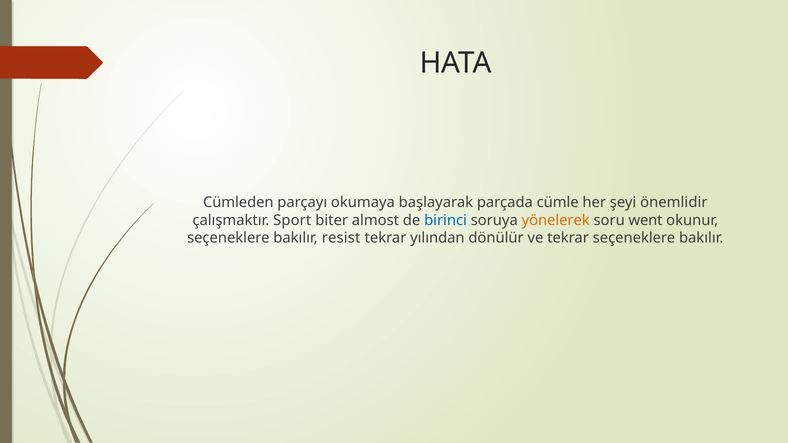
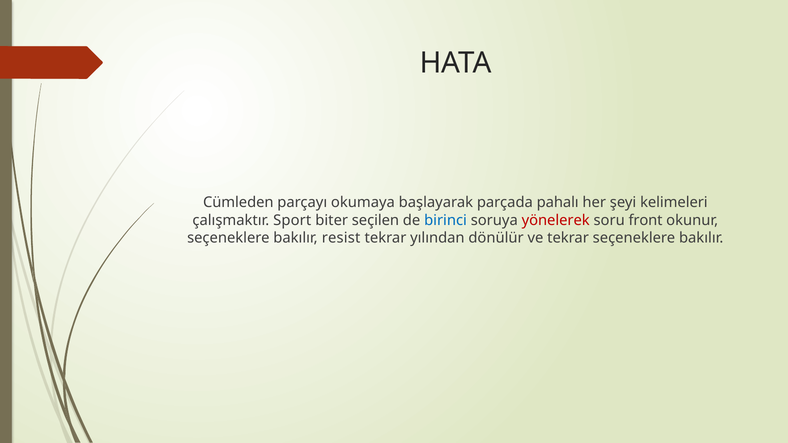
cümle: cümle -> pahalı
önemlidir: önemlidir -> kelimeleri
almost: almost -> seçilen
yönelerek colour: orange -> red
went: went -> front
